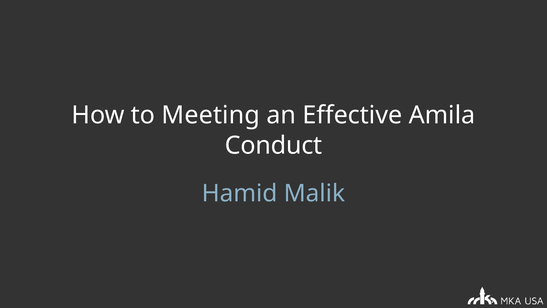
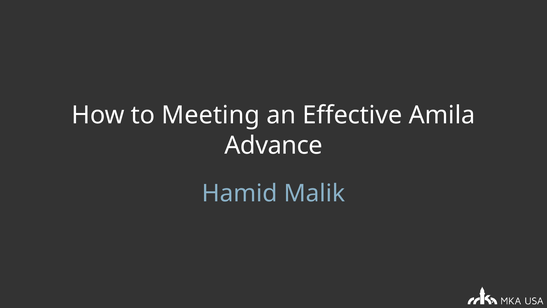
Conduct: Conduct -> Advance
